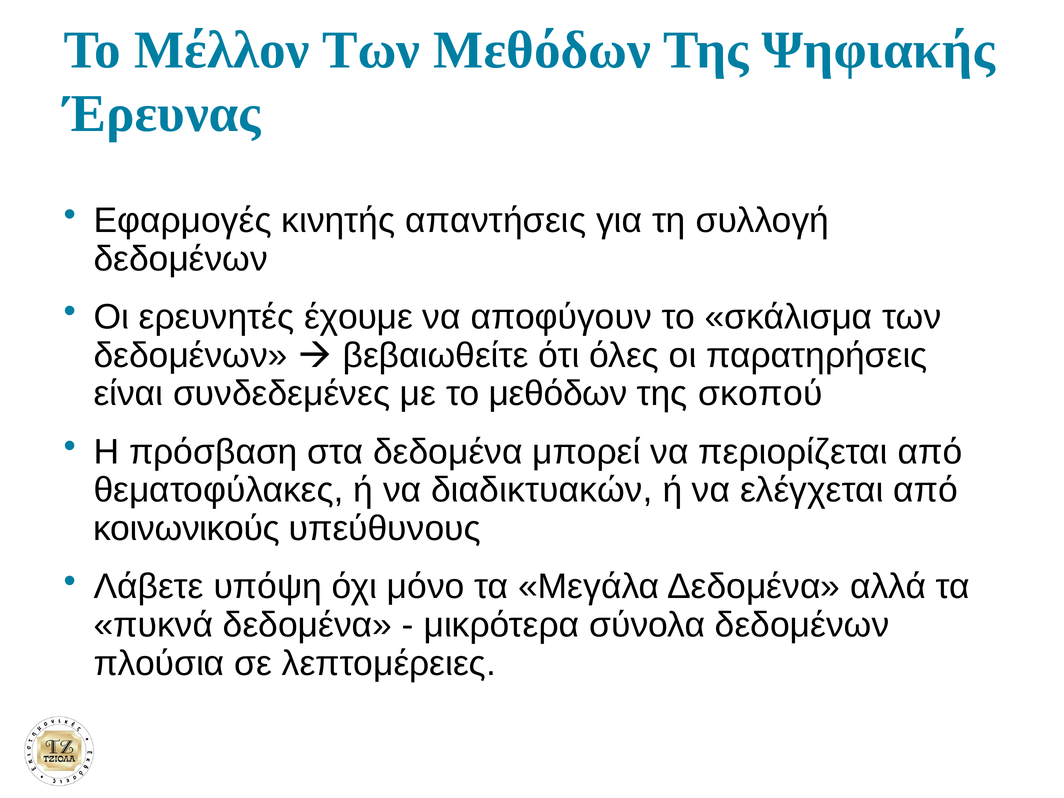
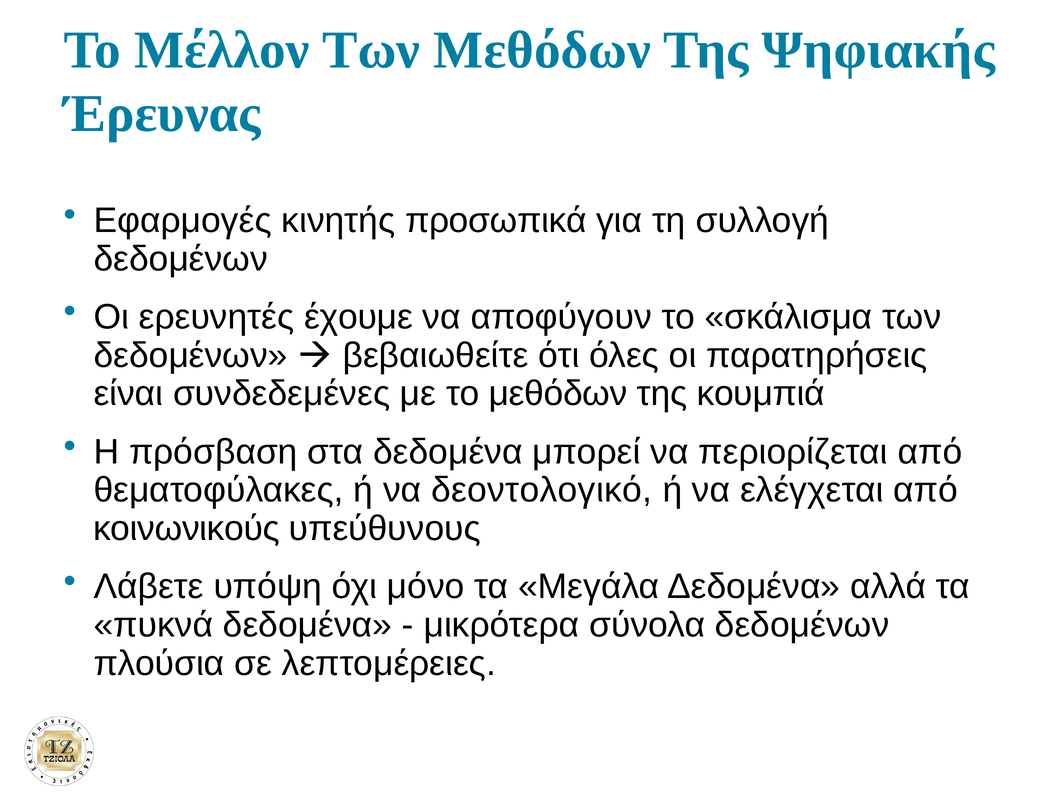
απαντήσεις: απαντήσεις -> προσωπικά
σκοπού: σκοπού -> κουμπιά
διαδικτυακών: διαδικτυακών -> δεοντολογικό
